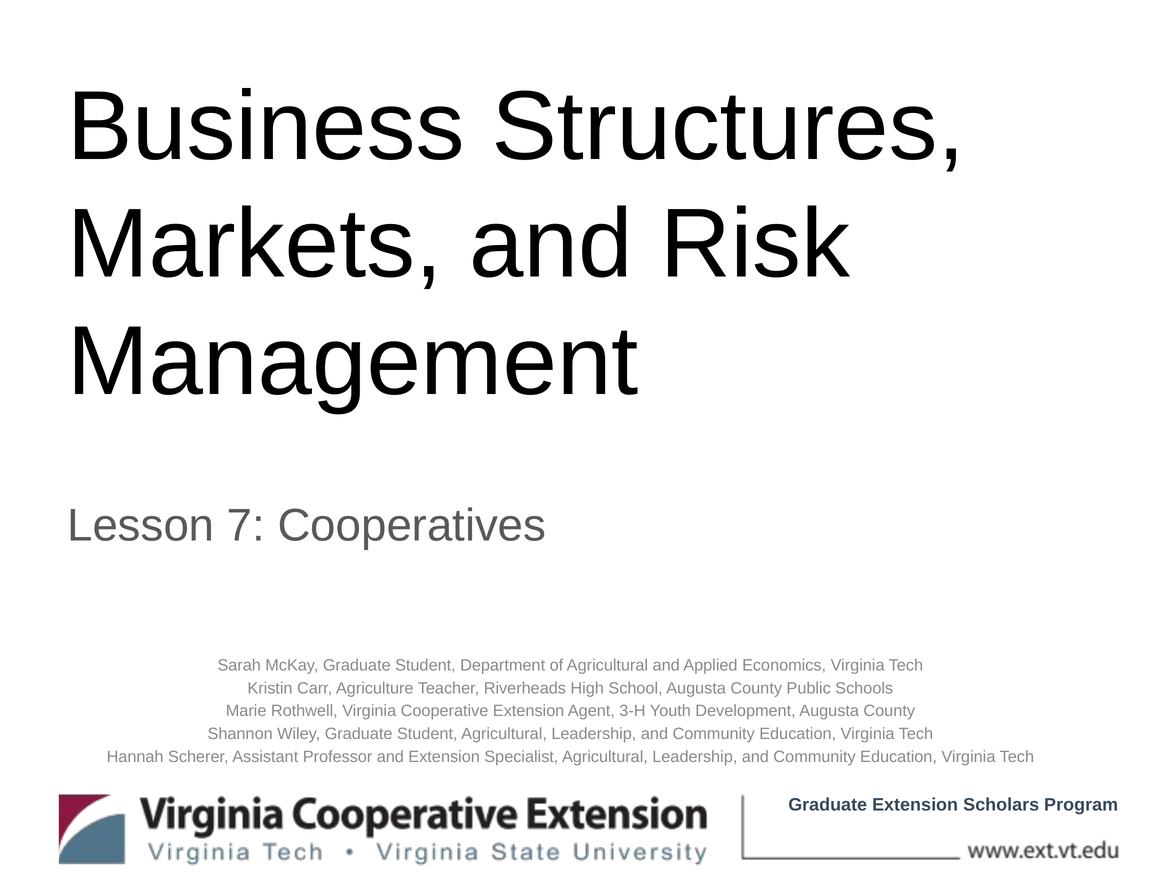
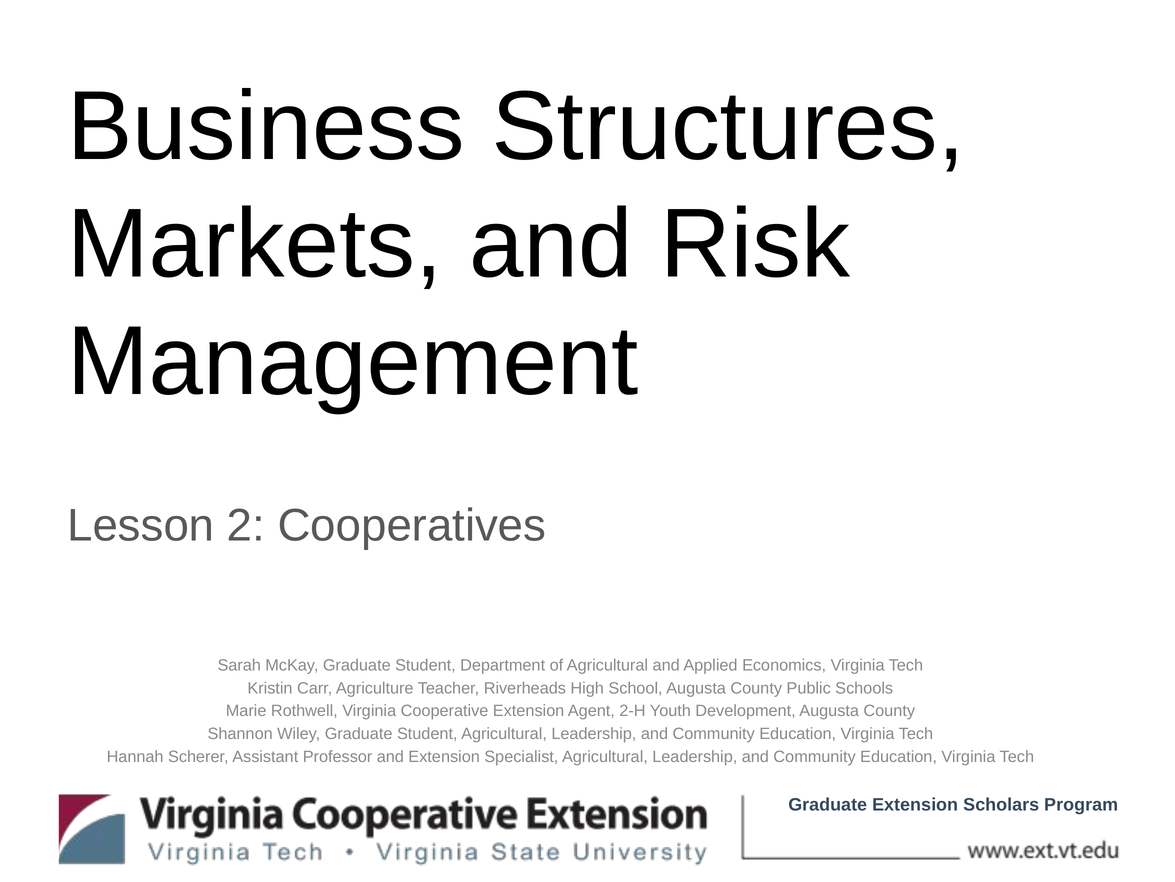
7: 7 -> 2
3-H: 3-H -> 2-H
